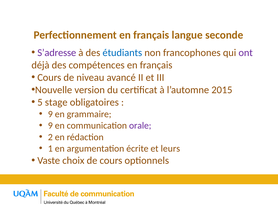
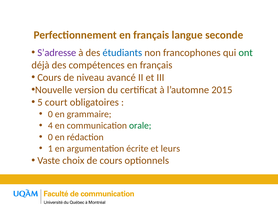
ont colour: purple -> green
stage: stage -> court
9 at (50, 114): 9 -> 0
9 at (50, 125): 9 -> 4
orale colour: purple -> green
2 at (50, 137): 2 -> 0
